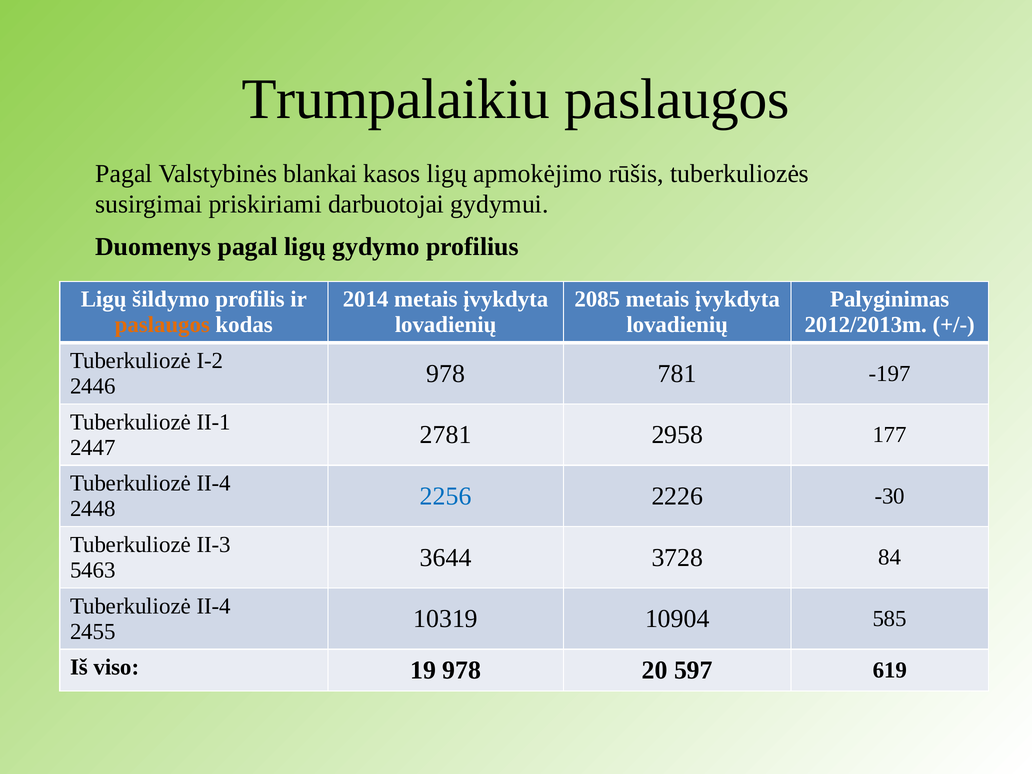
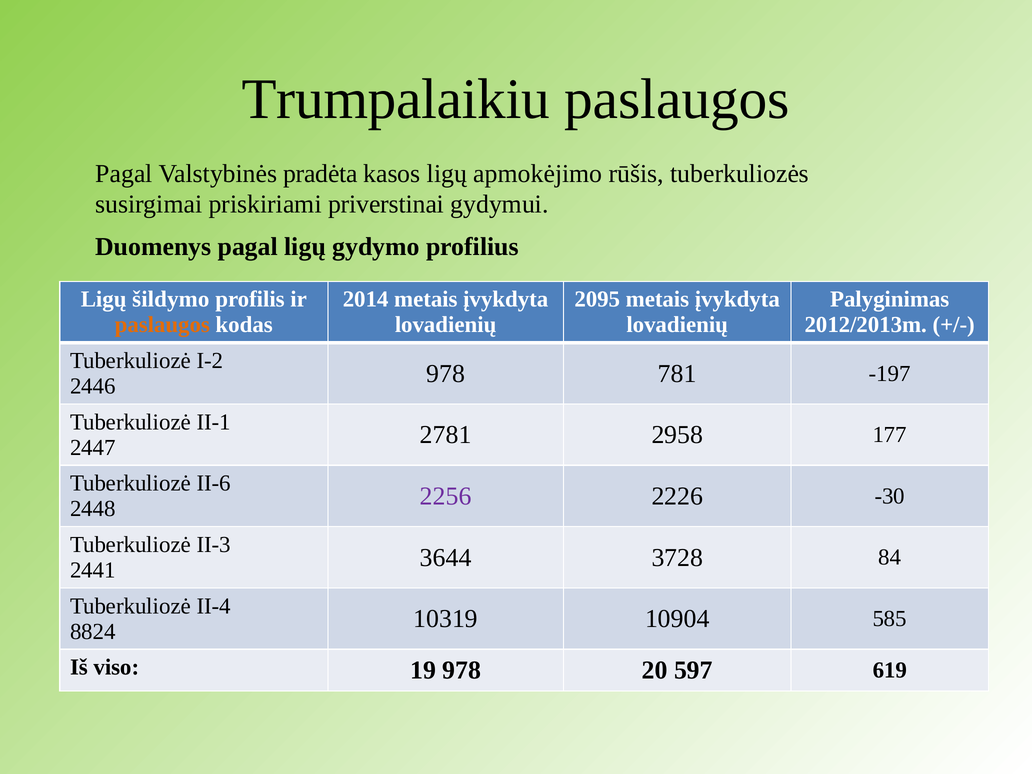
blankai: blankai -> pradėta
darbuotojai: darbuotojai -> priverstinai
2085: 2085 -> 2095
II-4 at (214, 483): II-4 -> II-6
2256 colour: blue -> purple
5463: 5463 -> 2441
2455: 2455 -> 8824
